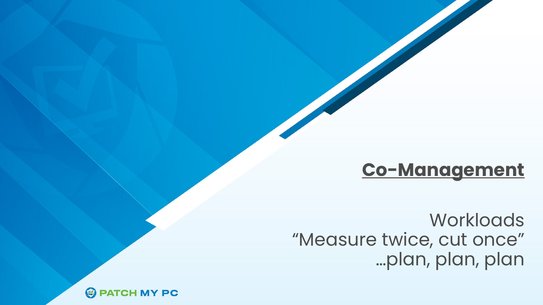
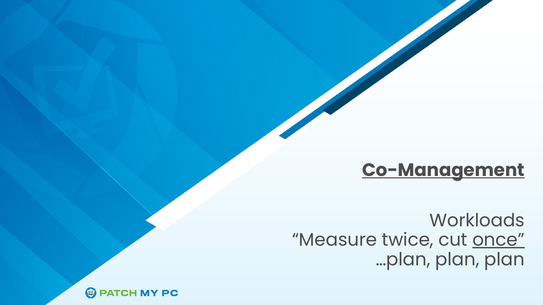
once underline: none -> present
